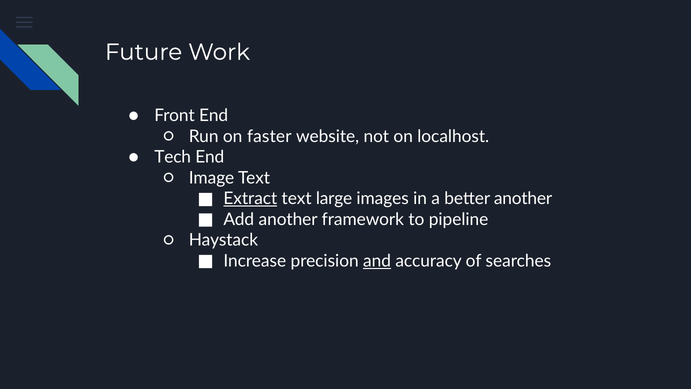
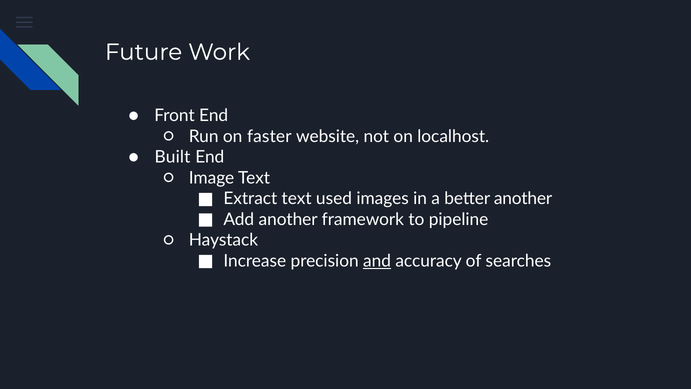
Tech: Tech -> Built
Extract underline: present -> none
large: large -> used
